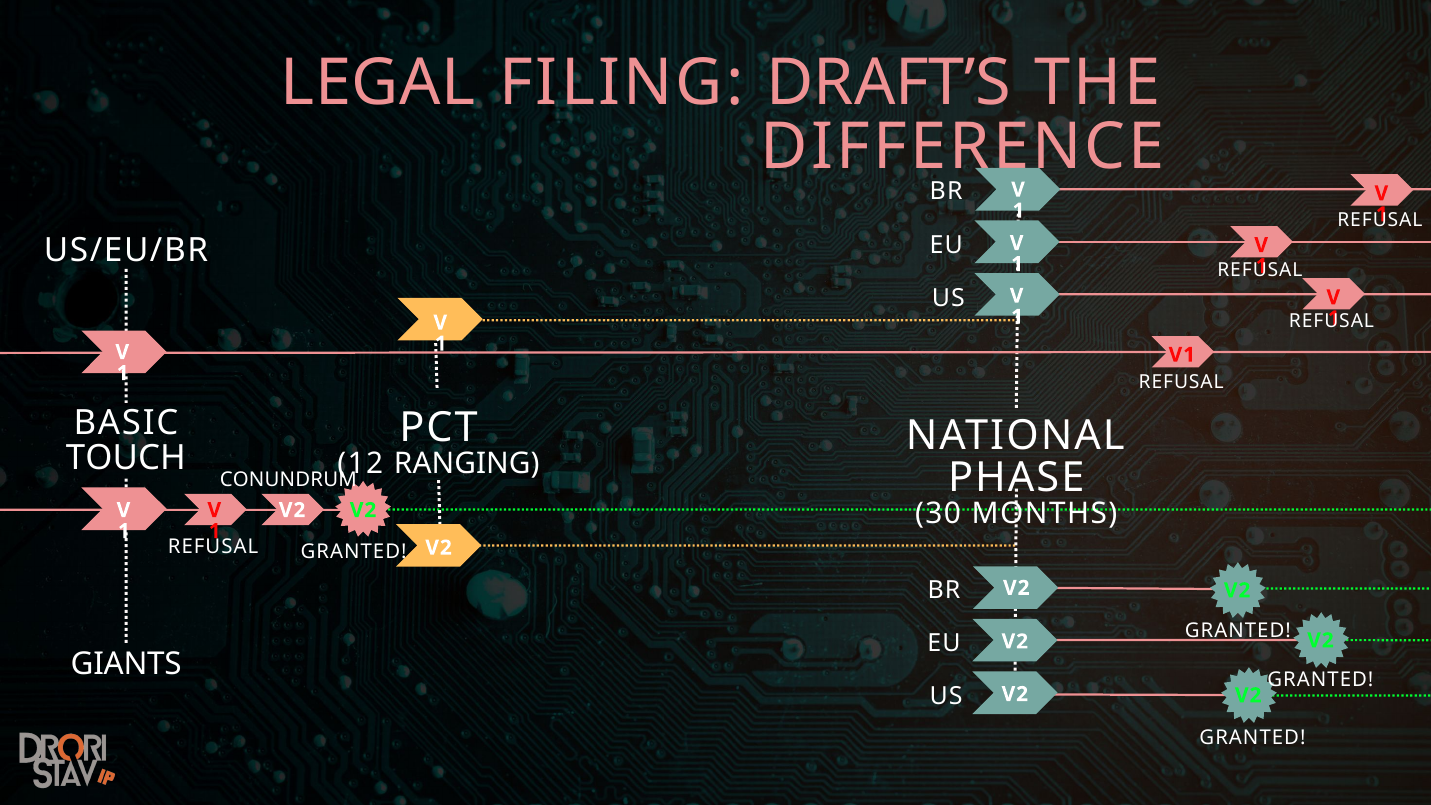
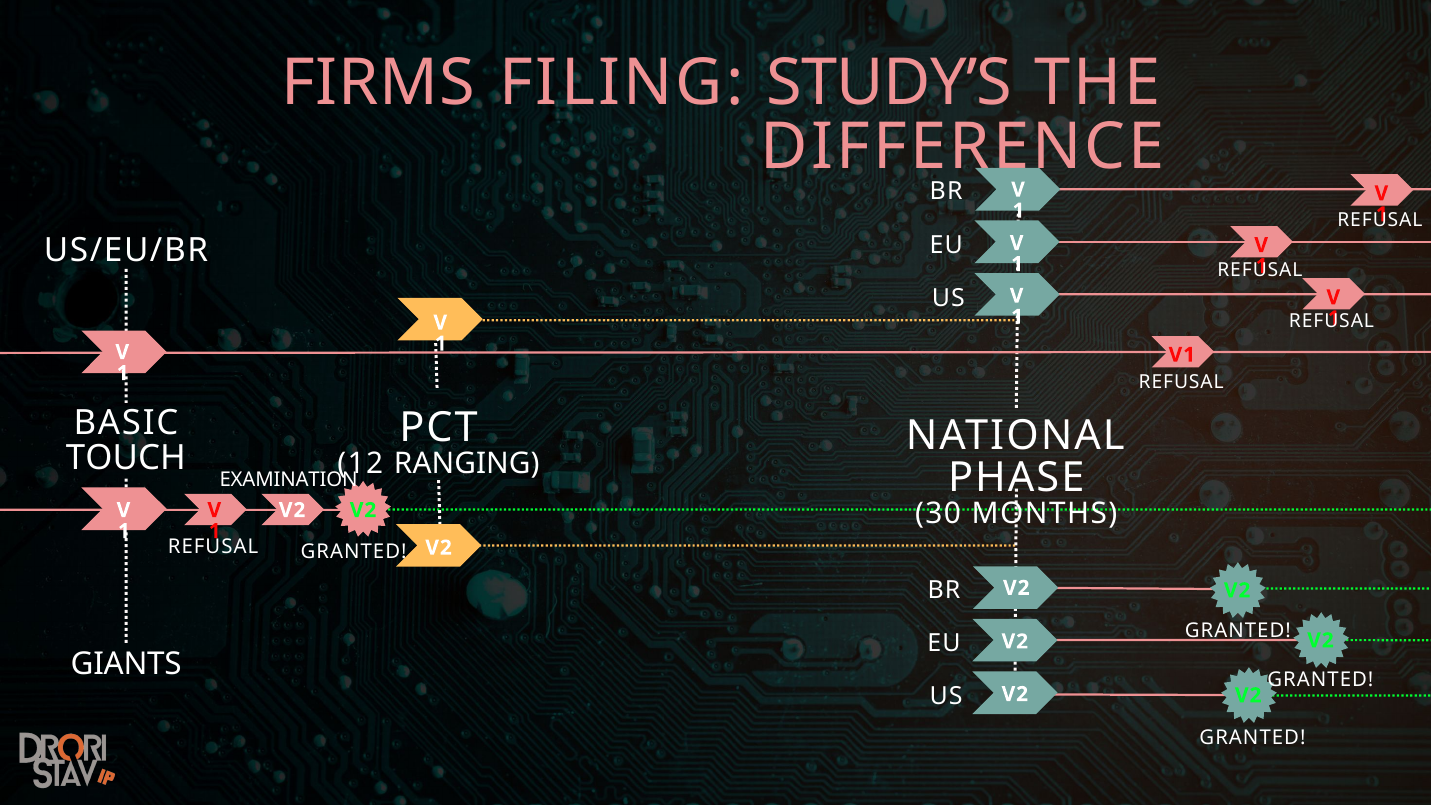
LEGAL: LEGAL -> FIRMS
DRAFT’S: DRAFT’S -> STUDY’S
CONUNDRUM: CONUNDRUM -> EXAMINATION
